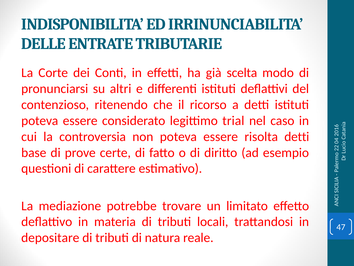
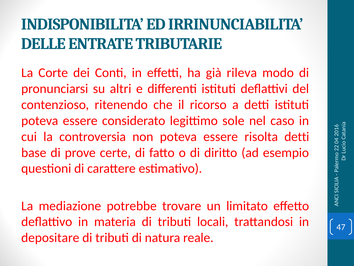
scelta: scelta -> rileva
trial: trial -> sole
